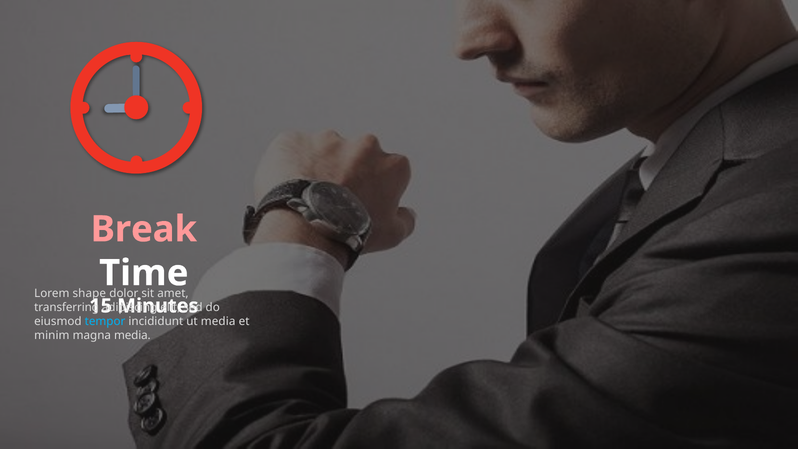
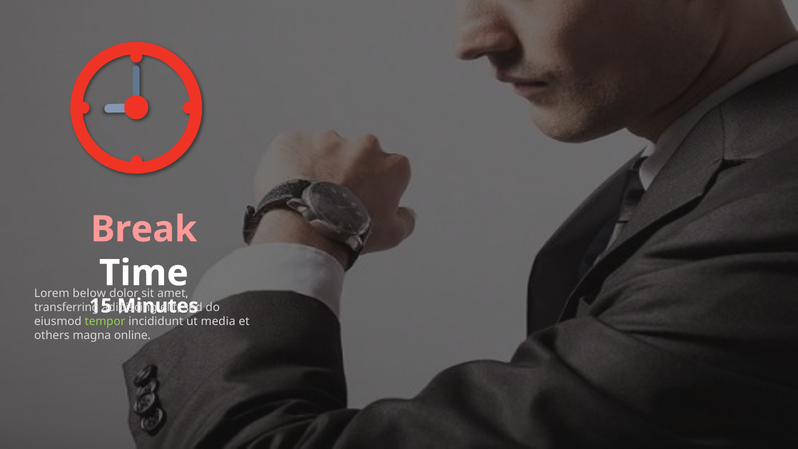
shape: shape -> below
tempor colour: light blue -> light green
minim: minim -> others
magna media: media -> online
